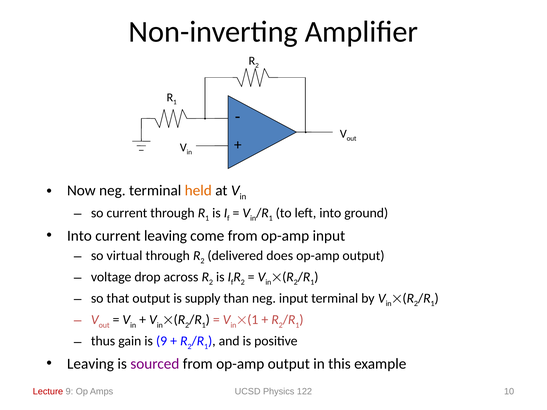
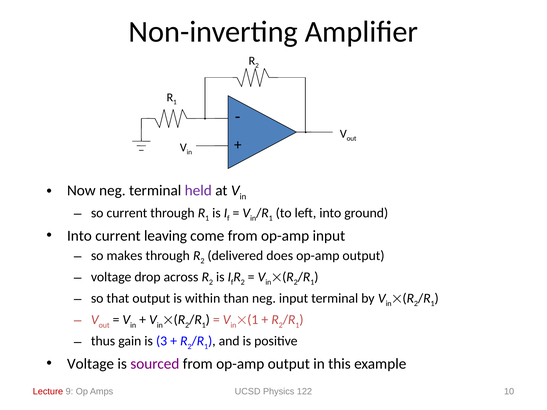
held colour: orange -> purple
virtual: virtual -> makes
supply: supply -> within
is 9: 9 -> 3
Leaving at (90, 364): Leaving -> Voltage
